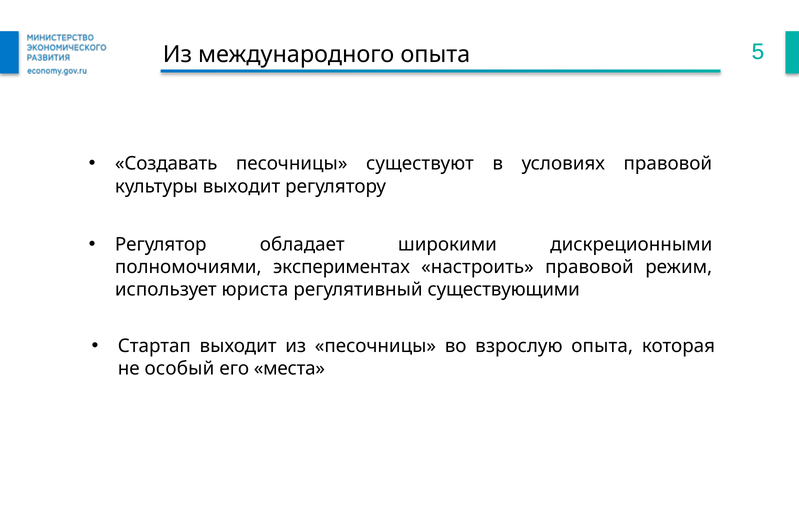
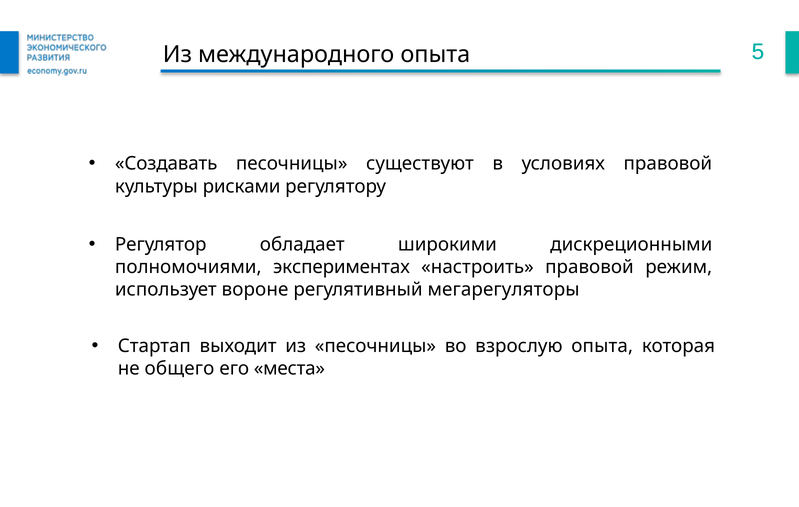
культуры выходит: выходит -> рисками
юриста: юриста -> вороне
существующими: существующими -> мегарегуляторы
особый: особый -> общего
